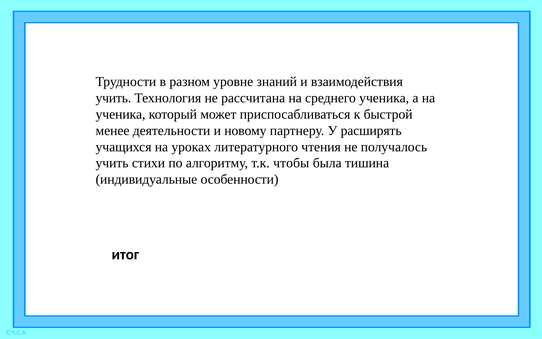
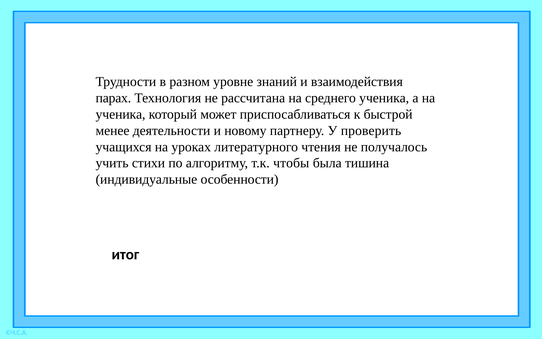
учить at (113, 98): учить -> парах
расширять: расширять -> проверить
